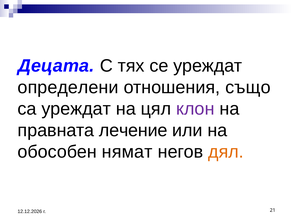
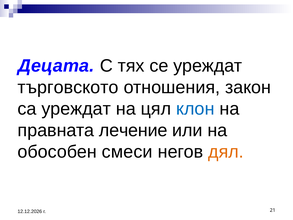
определени: определени -> търговското
също: също -> закон
клон colour: purple -> blue
нямат: нямат -> смеси
